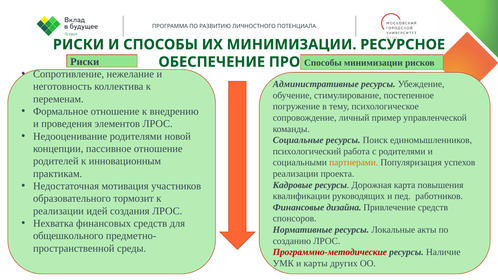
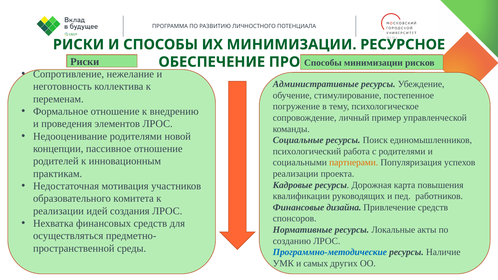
тормозит: тормозит -> комитета
общешкольного: общешкольного -> осуществляться
Программно-методические colour: red -> blue
карты: карты -> самых
